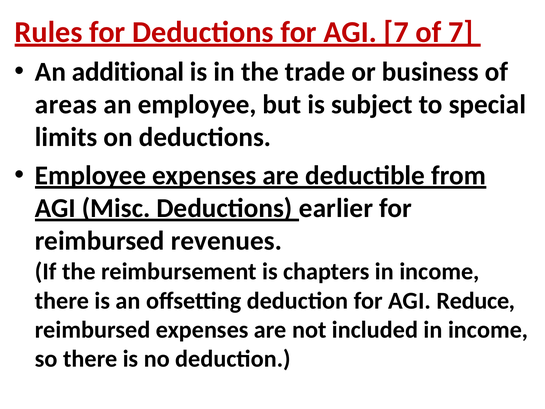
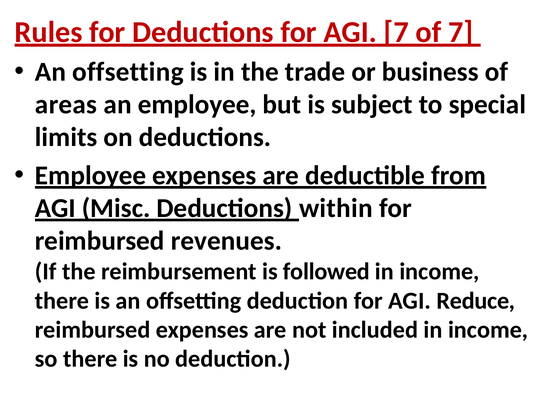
additional at (128, 72): additional -> offsetting
earlier: earlier -> within
chapters: chapters -> followed
